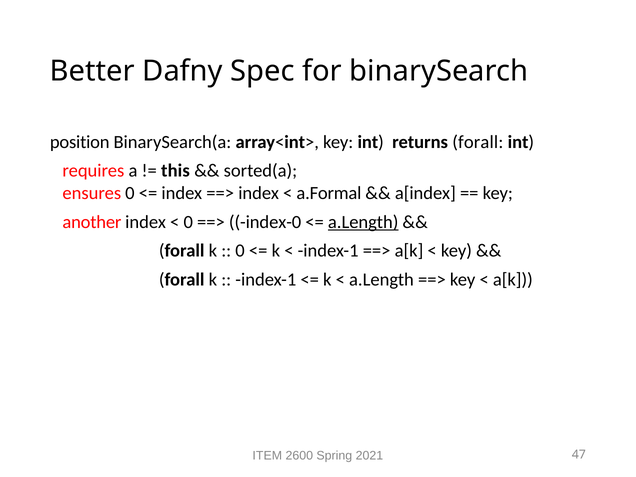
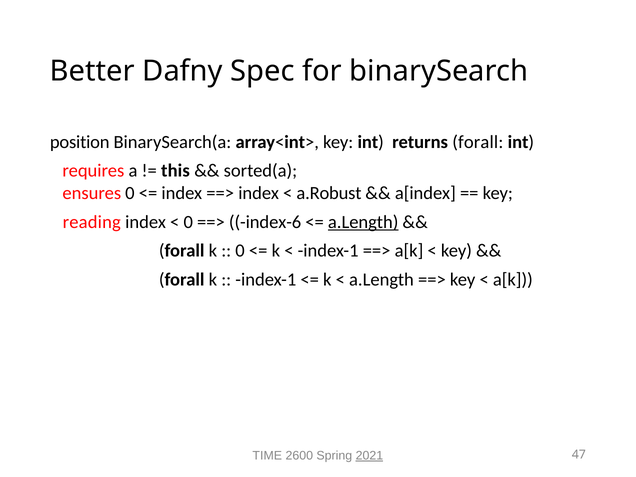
a.Formal: a.Formal -> a.Robust
another: another -> reading
index-0: index-0 -> index-6
ITEM: ITEM -> TIME
2021 underline: none -> present
